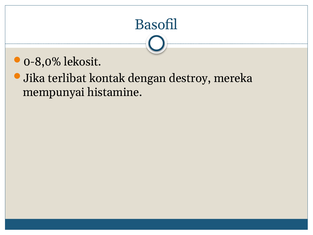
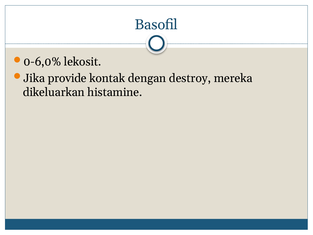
0-8,0%: 0-8,0% -> 0-6,0%
terlibat: terlibat -> provide
mempunyai: mempunyai -> dikeluarkan
